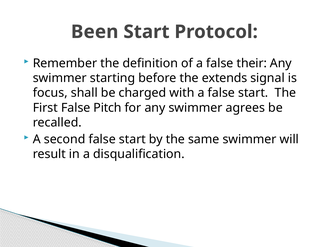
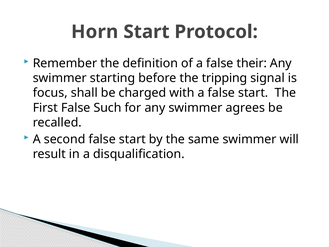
Been: Been -> Horn
extends: extends -> tripping
Pitch: Pitch -> Such
